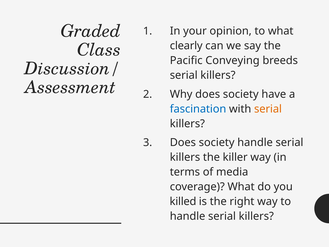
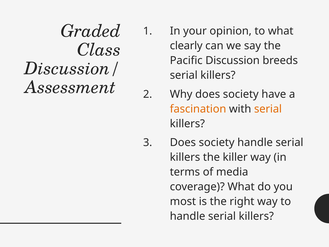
Conveying: Conveying -> Discussion
fascination colour: blue -> orange
killed: killed -> most
